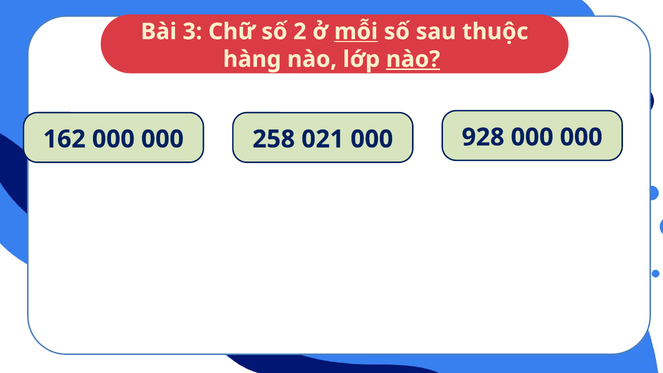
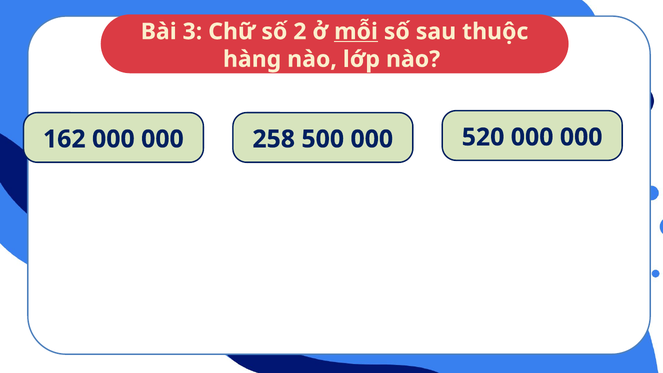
nào at (413, 59) underline: present -> none
021: 021 -> 500
928: 928 -> 520
